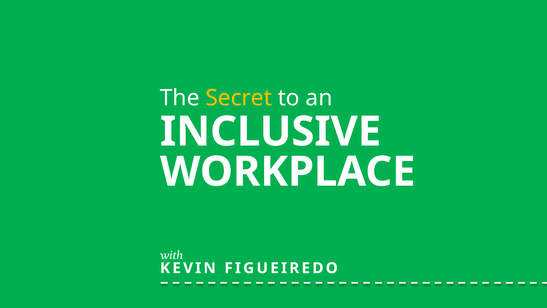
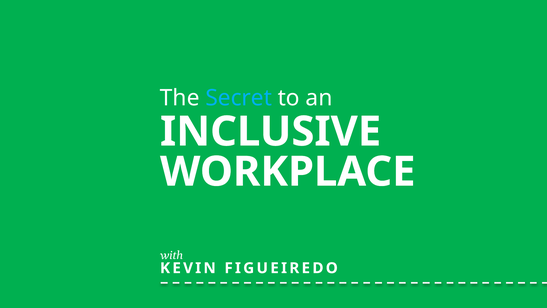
Secret colour: yellow -> light blue
